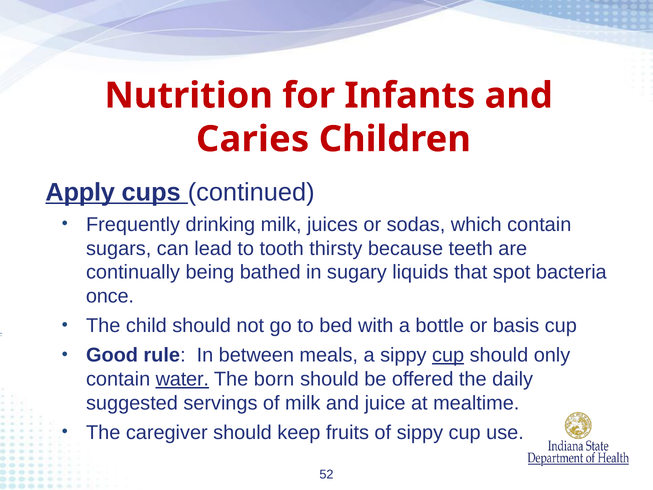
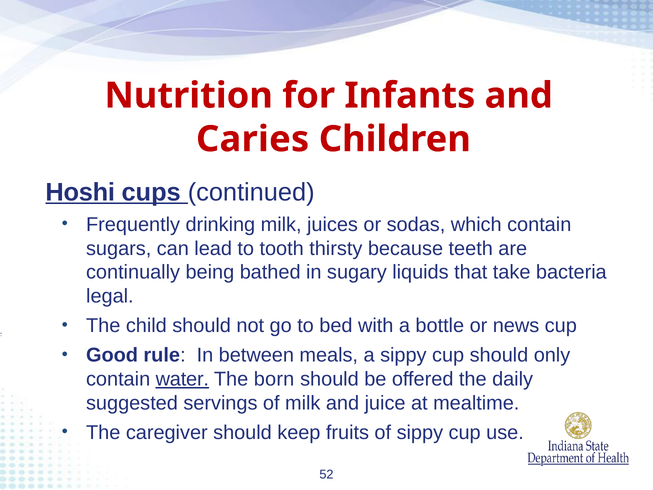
Apply: Apply -> Hoshi
spot: spot -> take
once: once -> legal
basis: basis -> news
cup at (448, 355) underline: present -> none
